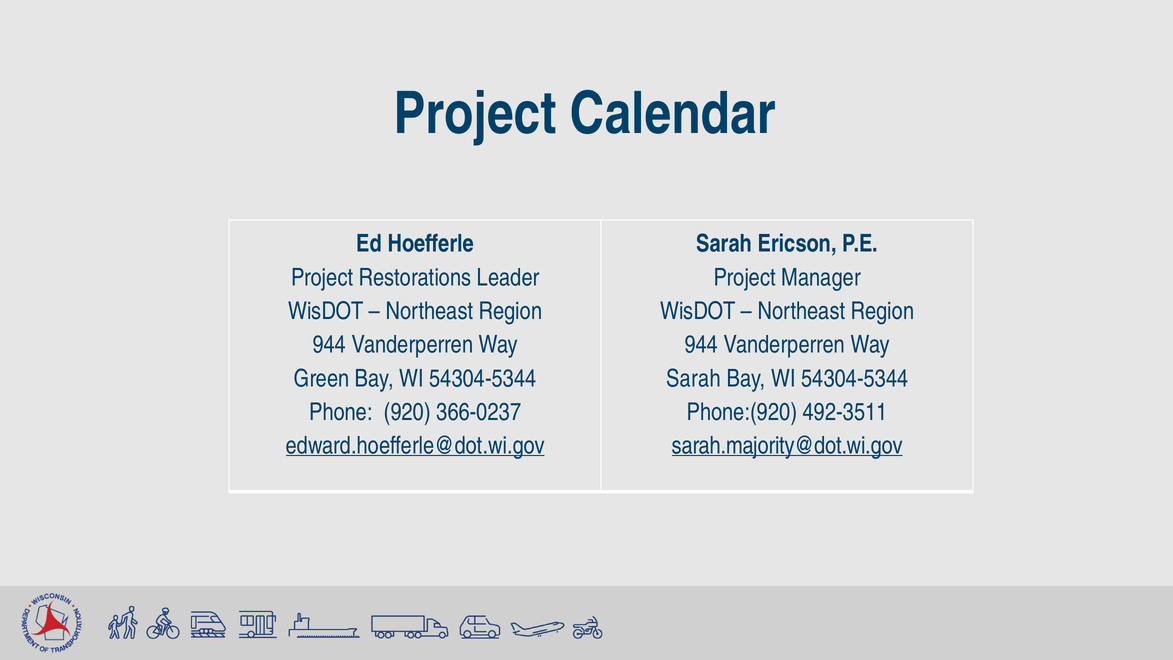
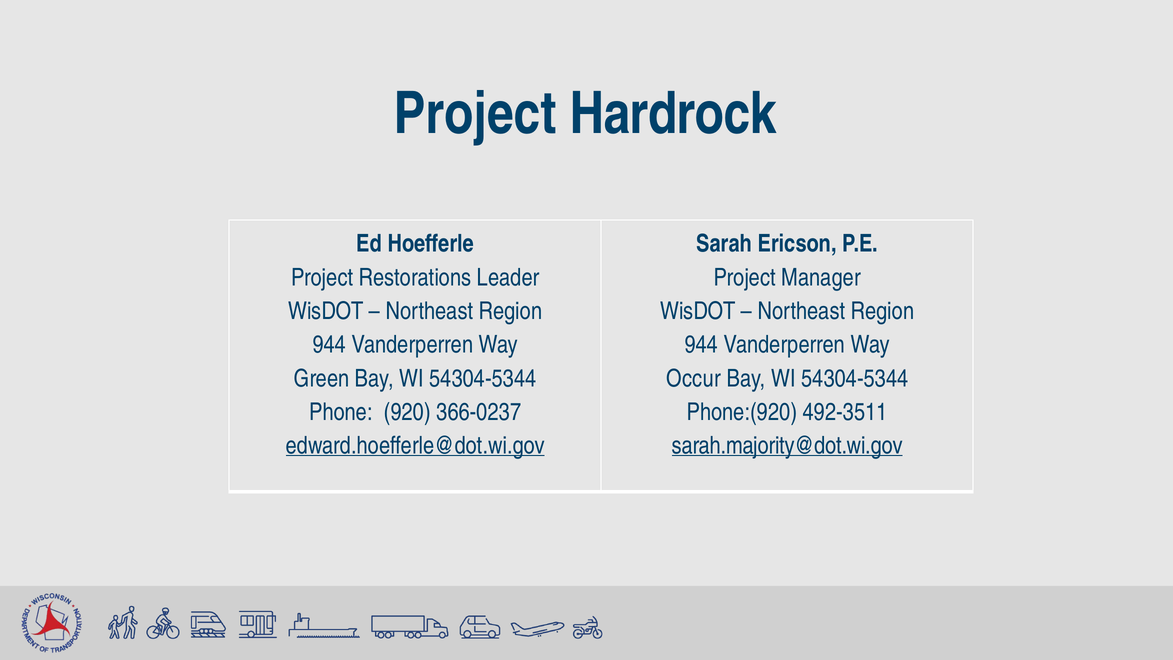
Calendar: Calendar -> Hardrock
Sarah at (694, 378): Sarah -> Occur
